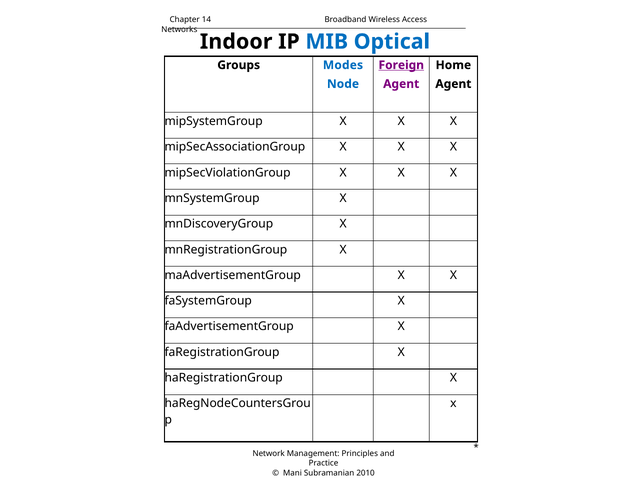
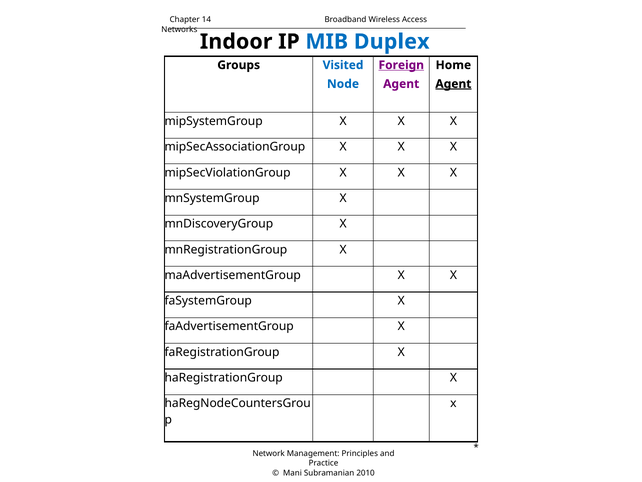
Optical: Optical -> Duplex
Modes: Modes -> Visited
Agent at (453, 84) underline: none -> present
